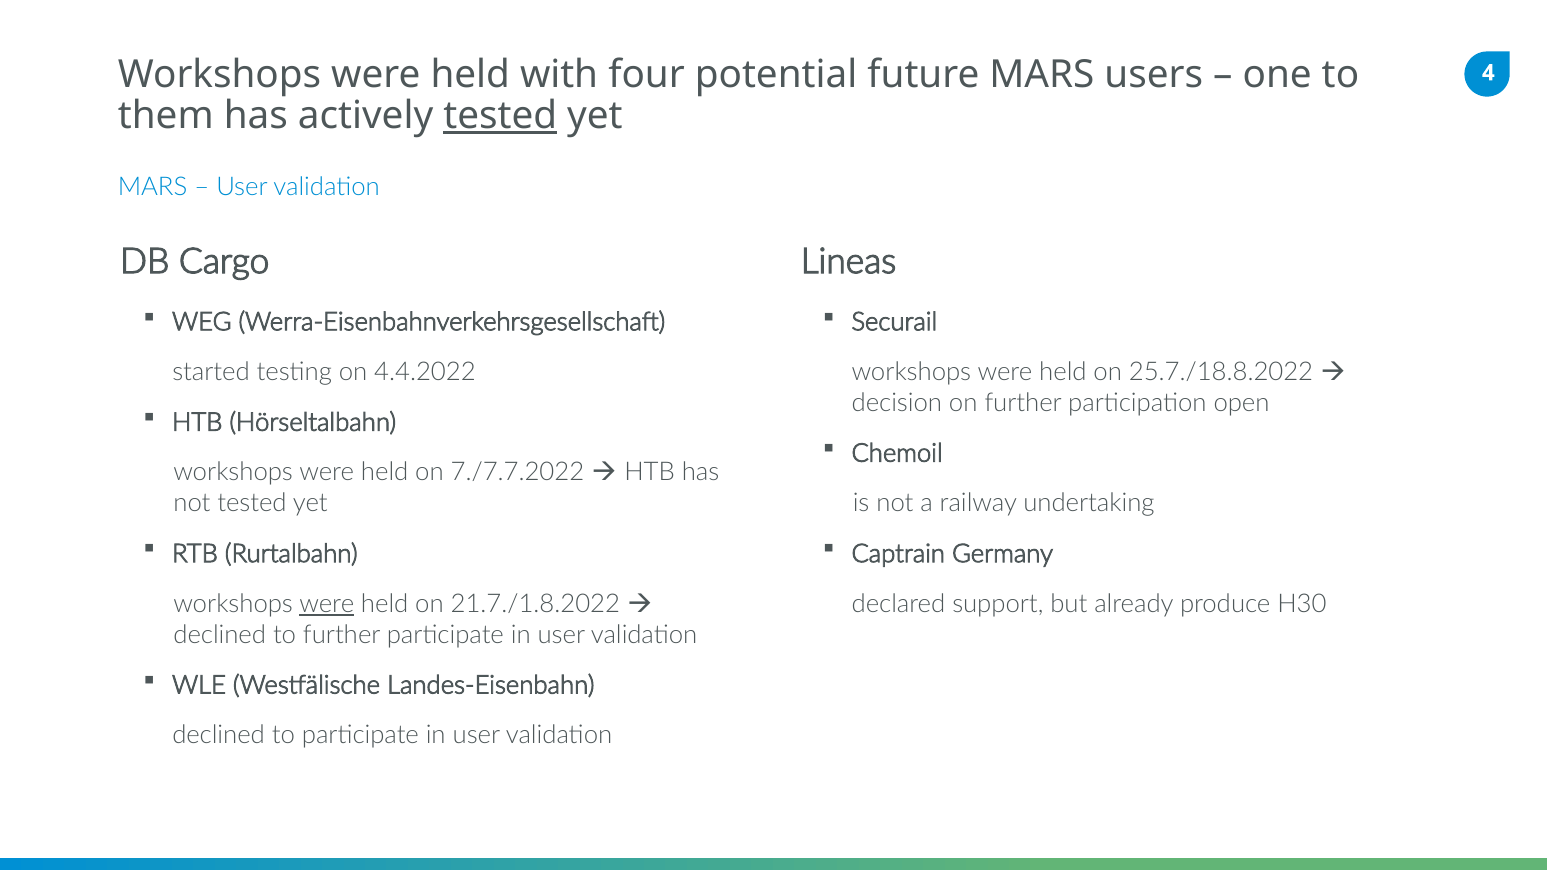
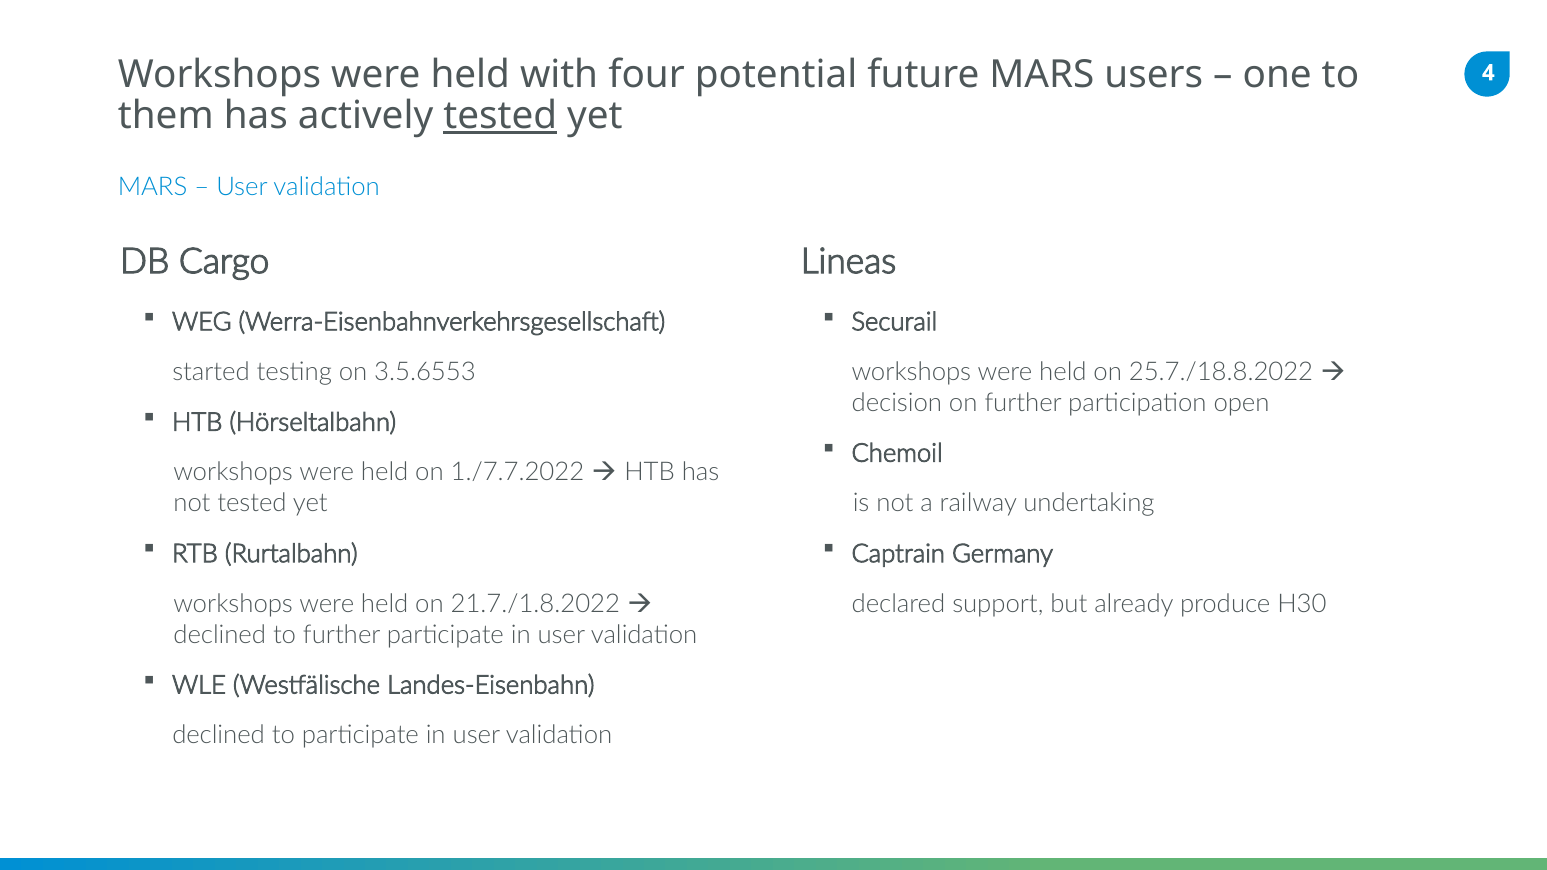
4.4.2022: 4.4.2022 -> 3.5.6553
7./7.7.2022: 7./7.7.2022 -> 1./7.7.2022
were at (327, 604) underline: present -> none
